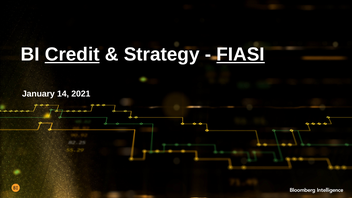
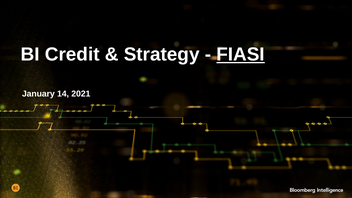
Credit underline: present -> none
